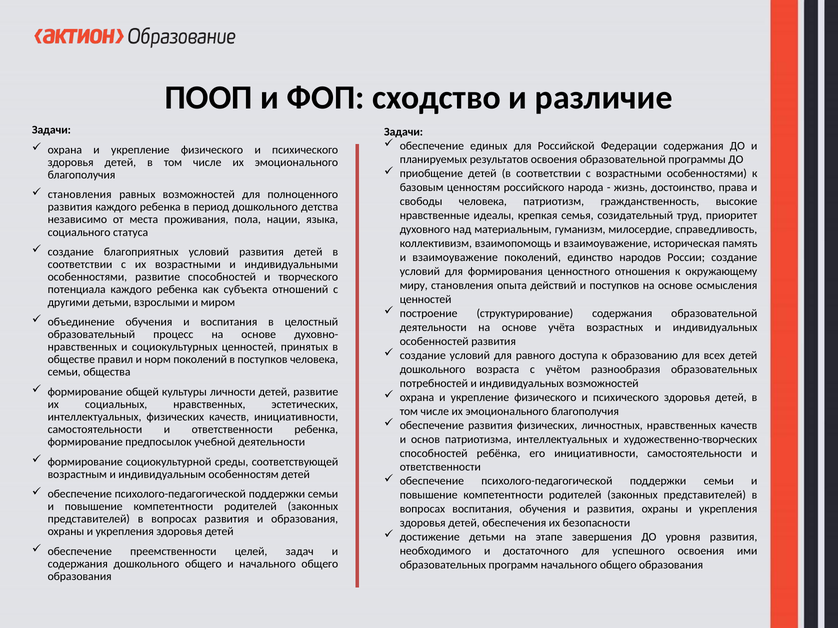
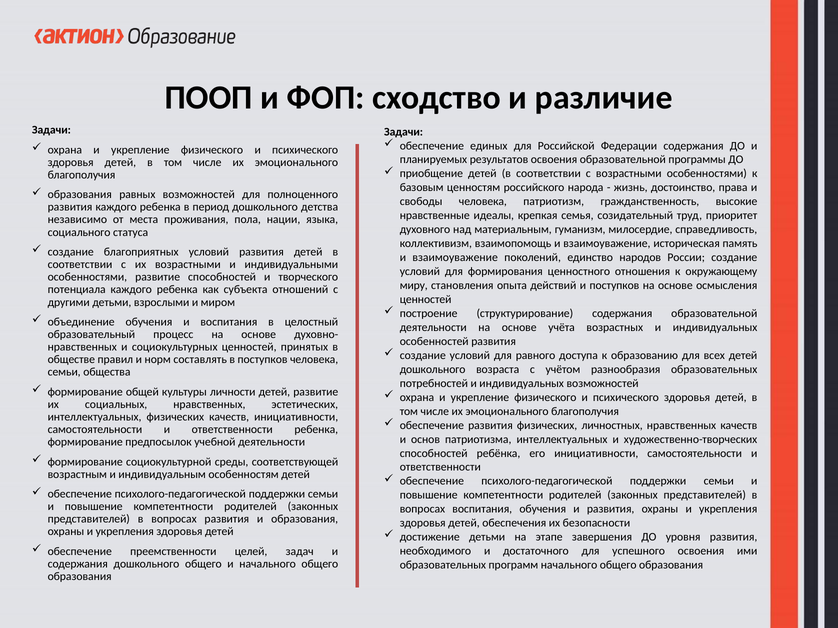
становления at (80, 195): становления -> образования
норм поколений: поколений -> составлять
